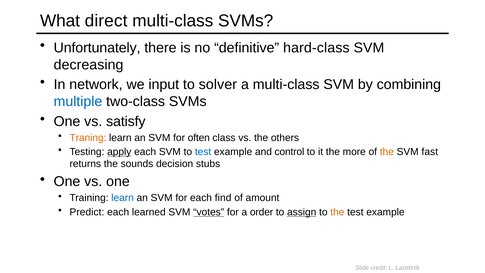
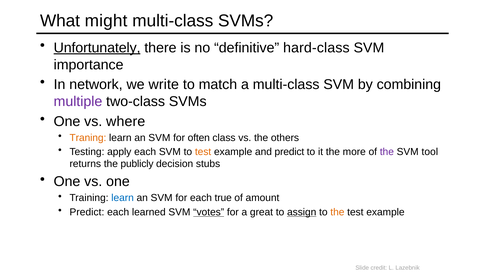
direct: direct -> might
Unfortunately underline: none -> present
decreasing: decreasing -> importance
input: input -> write
solver: solver -> match
multiple colour: blue -> purple
satisfy: satisfy -> where
apply underline: present -> none
test at (203, 152) colour: blue -> orange
and control: control -> predict
the at (387, 152) colour: orange -> purple
fast: fast -> tool
sounds: sounds -> publicly
find: find -> true
order: order -> great
